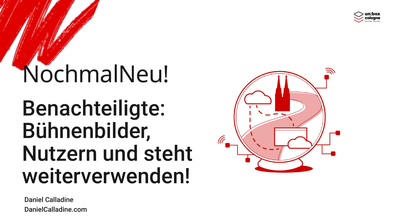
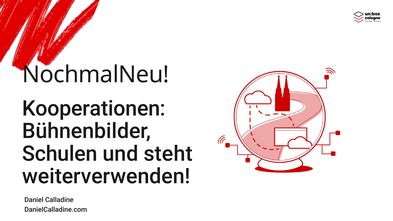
Benachteiligte: Benachteiligte -> Kooperationen
Nutzern: Nutzern -> Schulen
